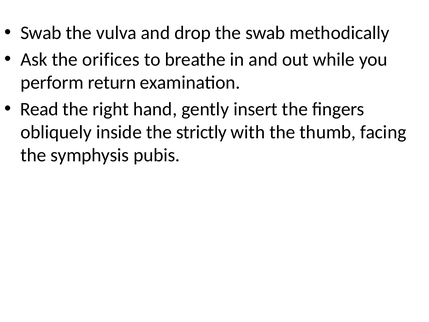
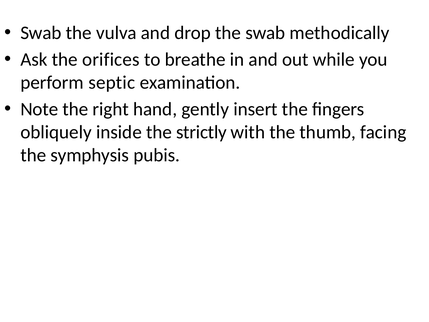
return: return -> septic
Read: Read -> Note
